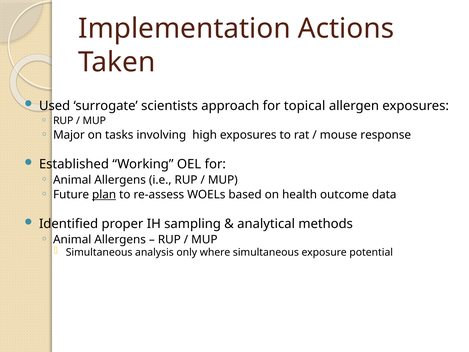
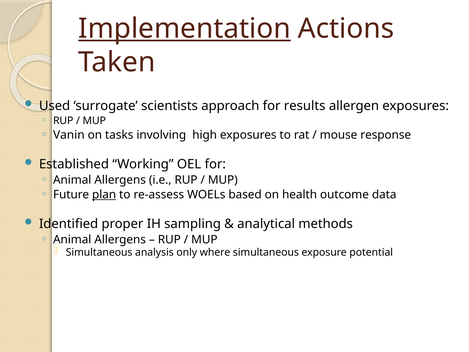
Implementation underline: none -> present
topical: topical -> results
Major: Major -> Vanin
